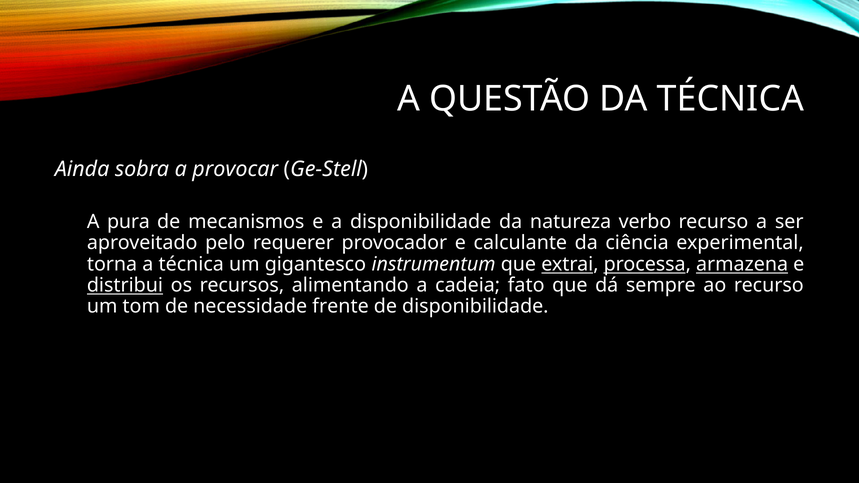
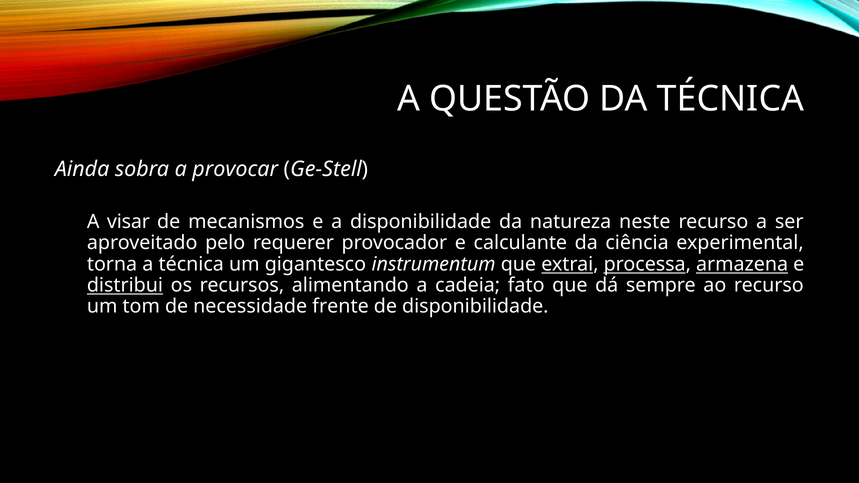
pura: pura -> visar
verbo: verbo -> neste
